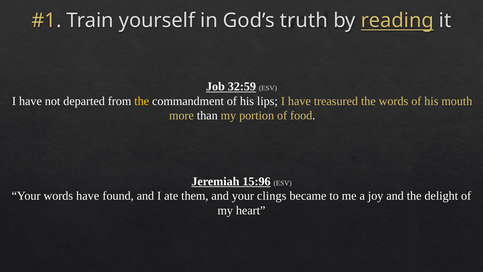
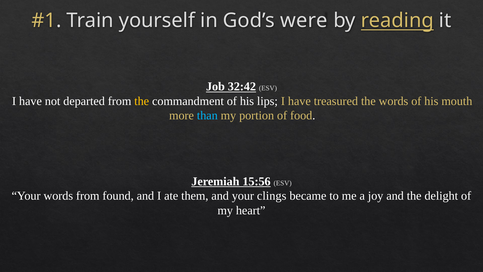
truth: truth -> were
32:59: 32:59 -> 32:42
than colour: white -> light blue
15:96: 15:96 -> 15:56
words have: have -> from
